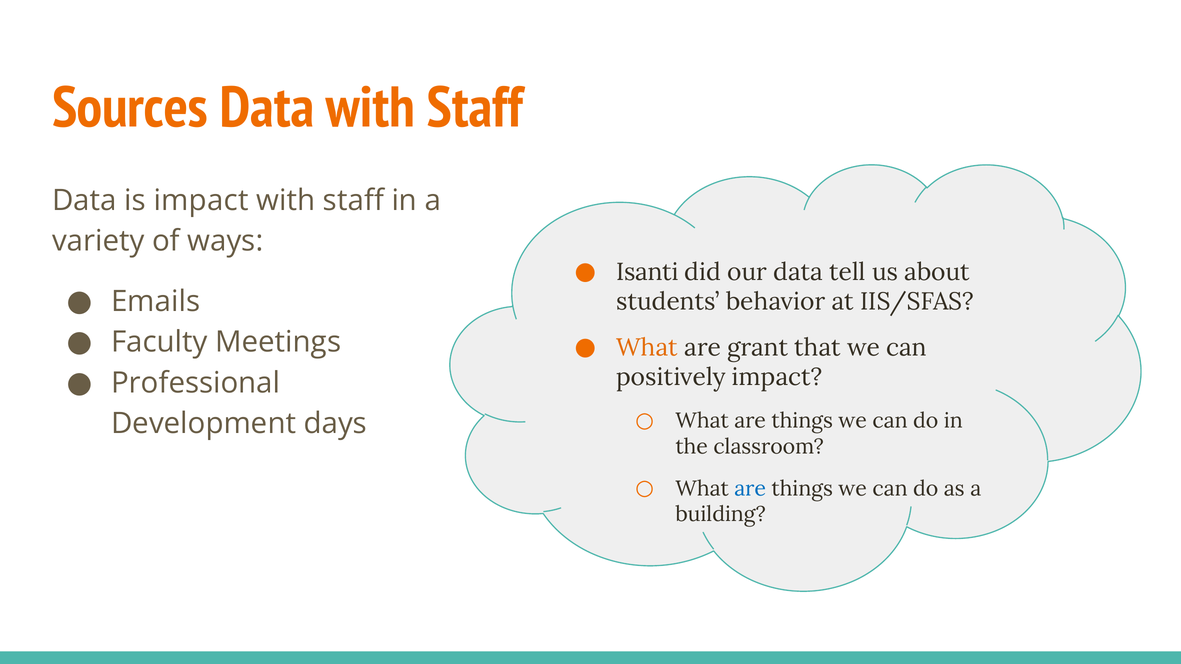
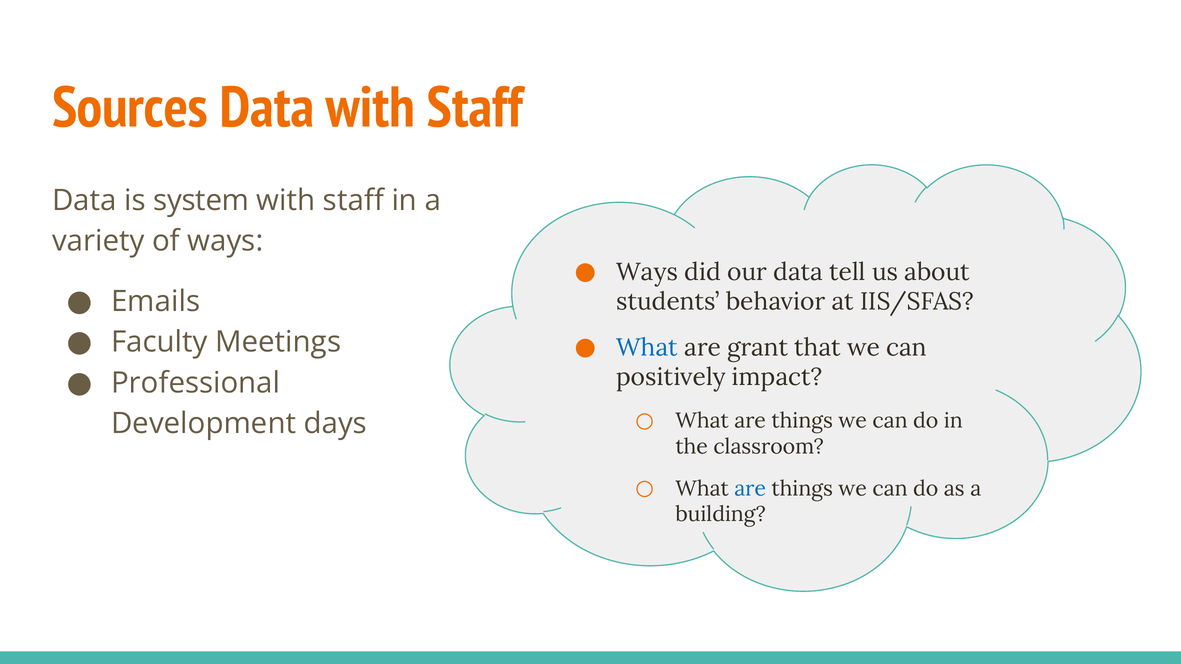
is impact: impact -> system
Isanti at (647, 272): Isanti -> Ways
What at (647, 348) colour: orange -> blue
